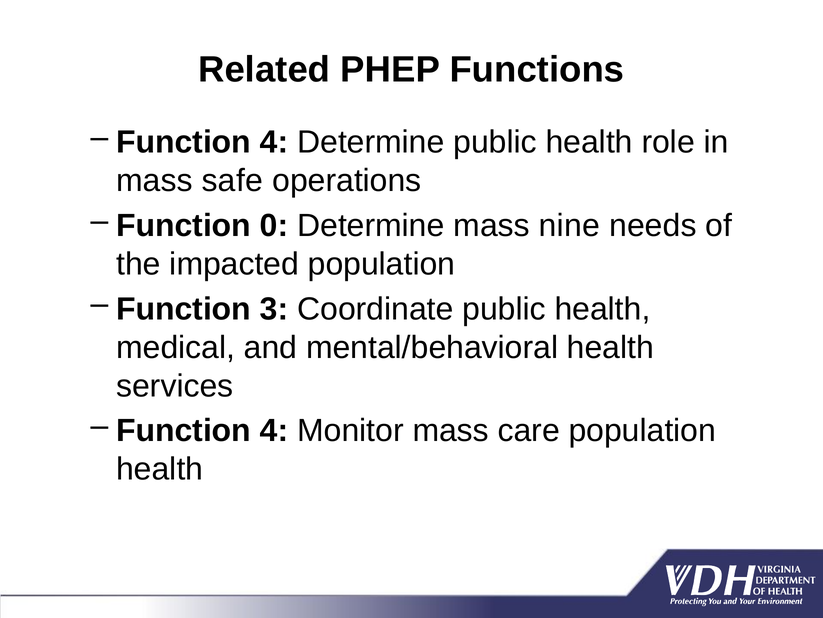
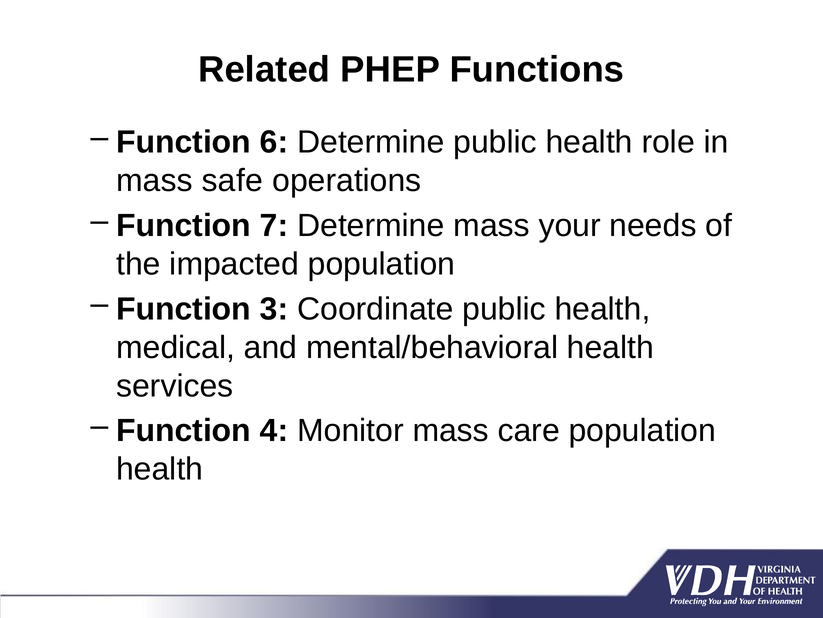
4 at (274, 142): 4 -> 6
0: 0 -> 7
nine: nine -> your
